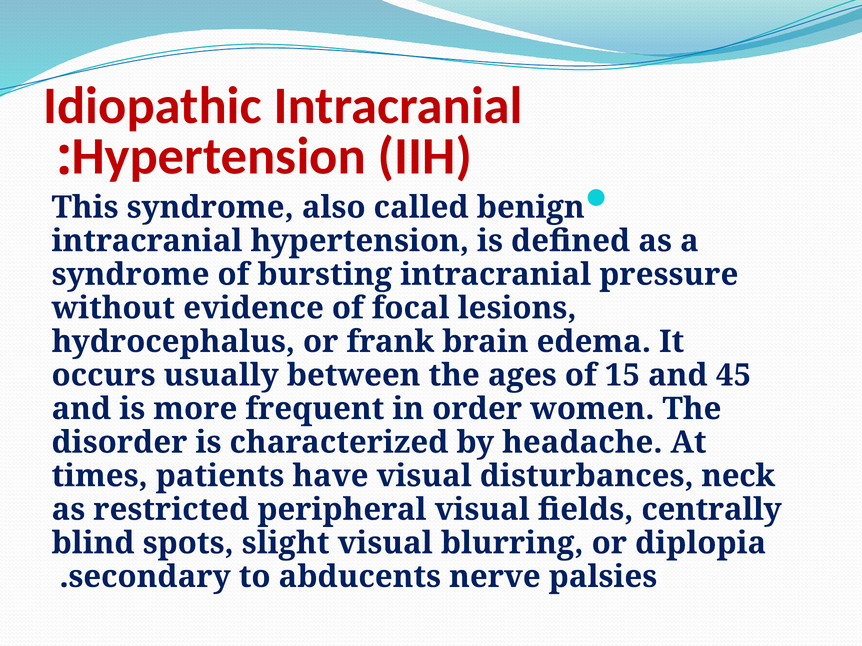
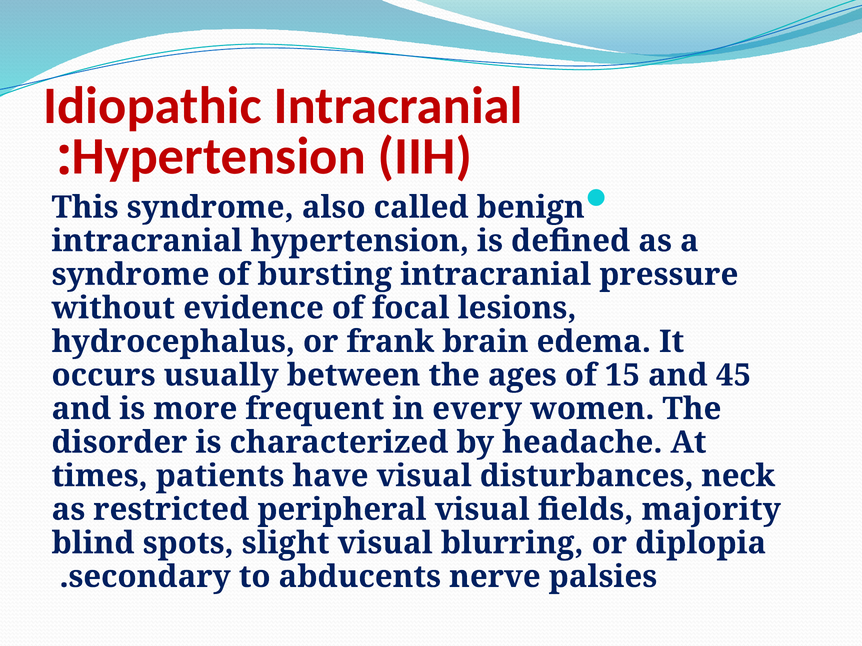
order: order -> every
centrally: centrally -> majority
